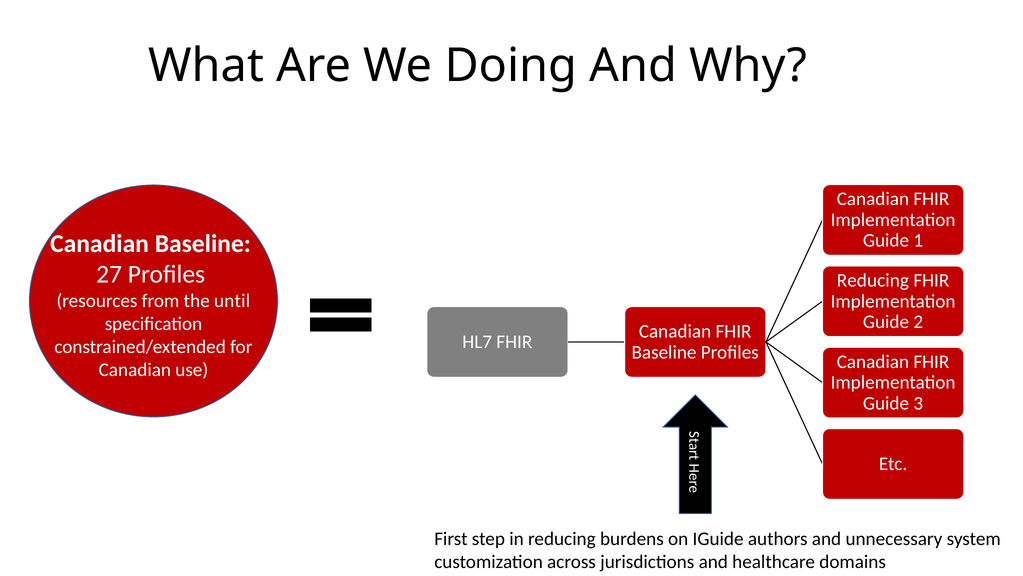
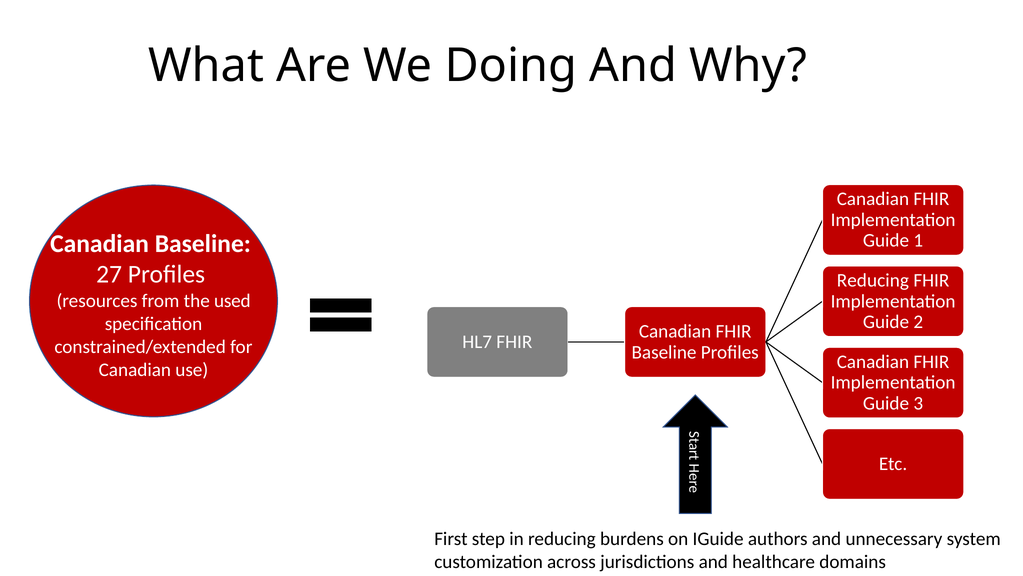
until: until -> used
